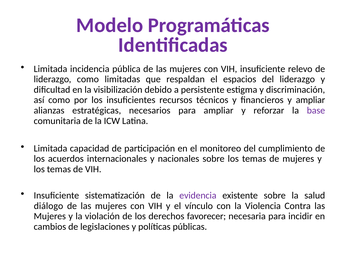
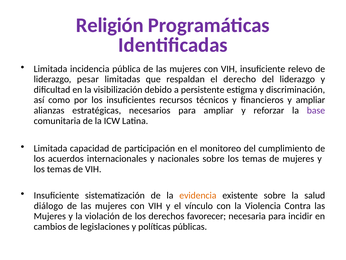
Modelo: Modelo -> Religión
liderazgo como: como -> pesar
espacios: espacios -> derecho
evidencia colour: purple -> orange
